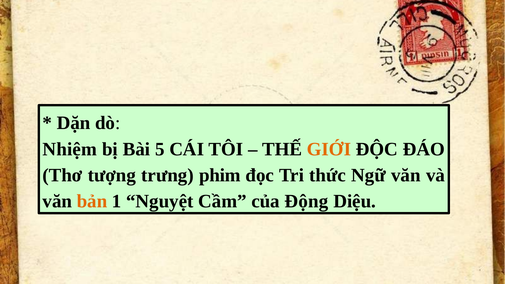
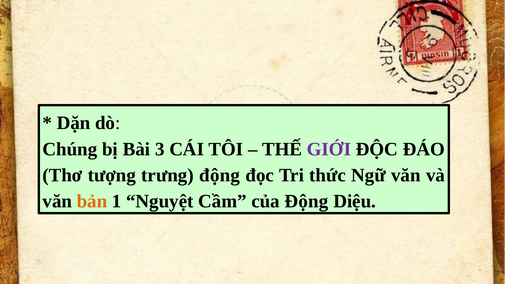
Nhiệm: Nhiệm -> Chúng
5: 5 -> 3
GIỚI colour: orange -> purple
trưng phim: phim -> động
